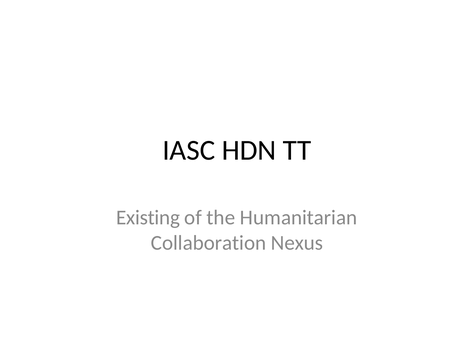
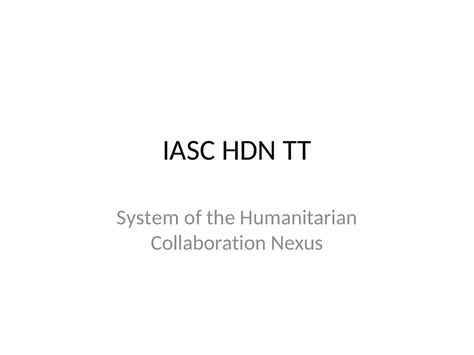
Existing: Existing -> System
